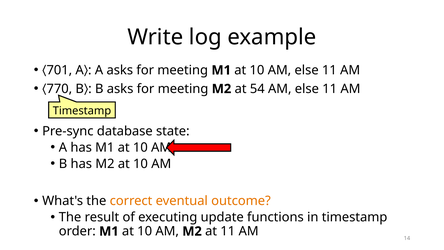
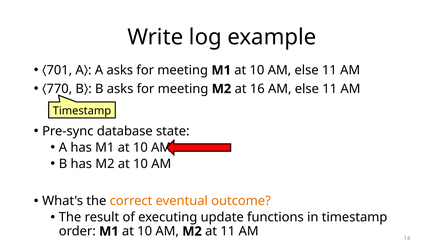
54: 54 -> 16
